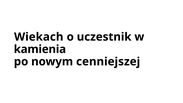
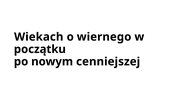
uczestnik: uczestnik -> wiernego
kamienia: kamienia -> początku
